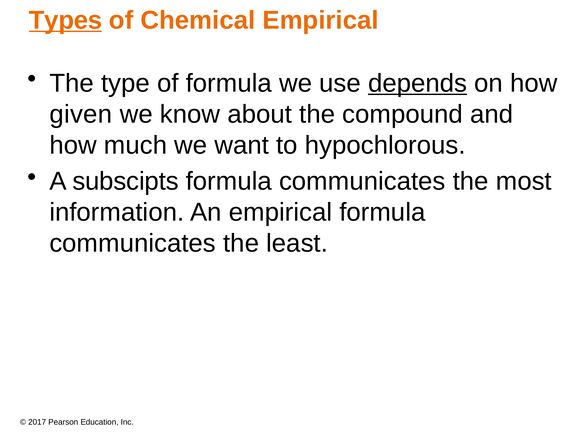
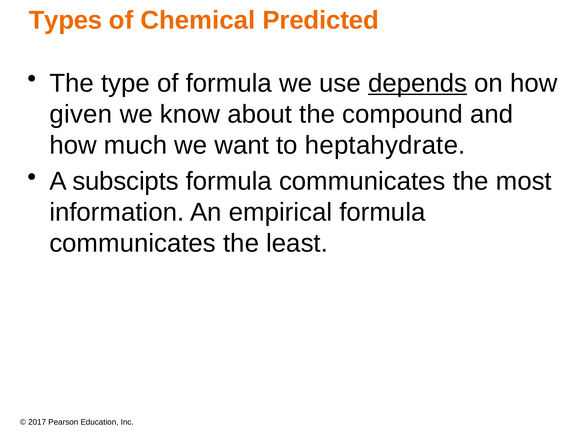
Types underline: present -> none
Chemical Empirical: Empirical -> Predicted
hypochlorous: hypochlorous -> heptahydrate
